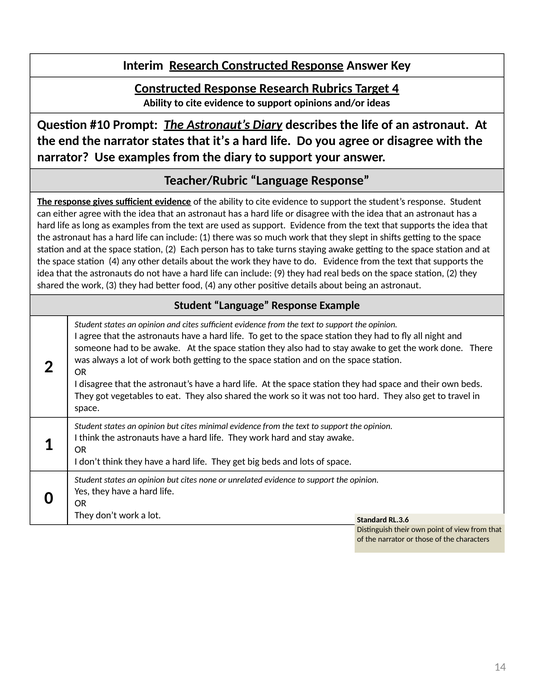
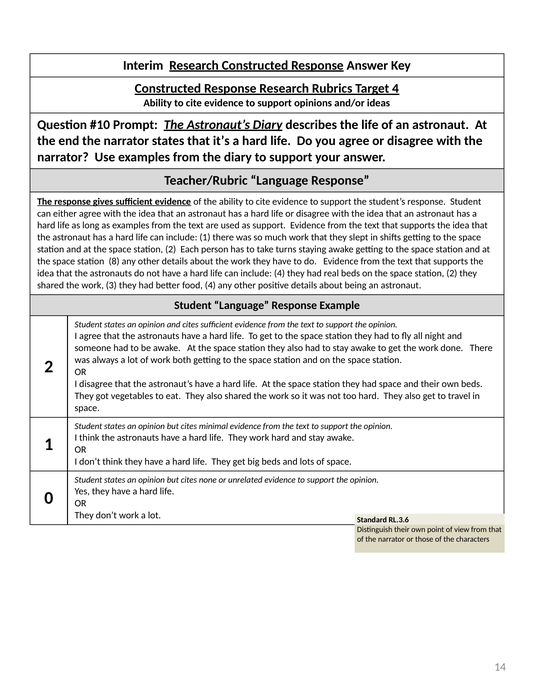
station 4: 4 -> 8
include 9: 9 -> 4
